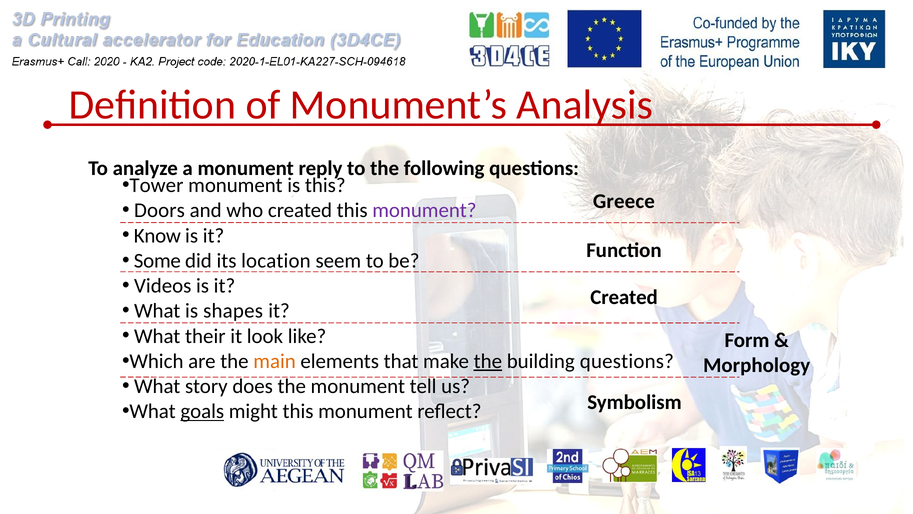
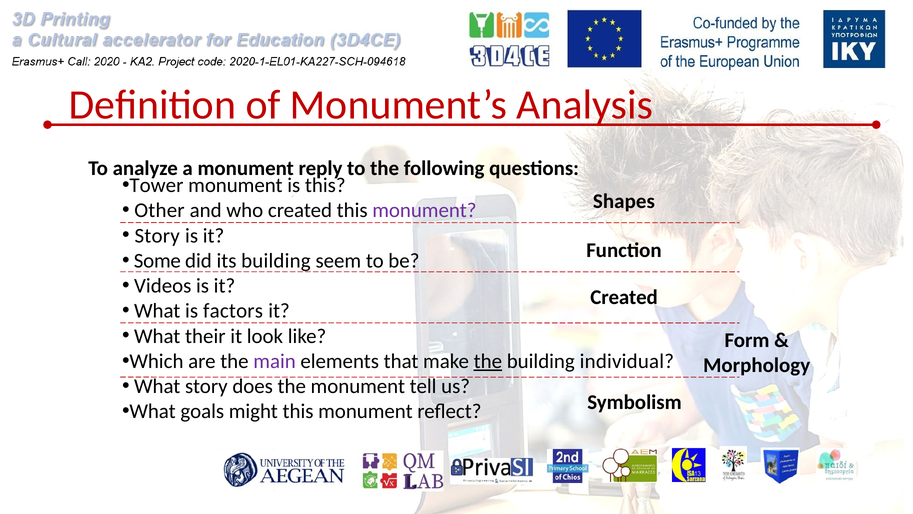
Greece: Greece -> Shapes
Doors: Doors -> Other
Know at (157, 235): Know -> Story
its location: location -> building
shapes: shapes -> factors
main colour: orange -> purple
building questions: questions -> individual
goals underline: present -> none
